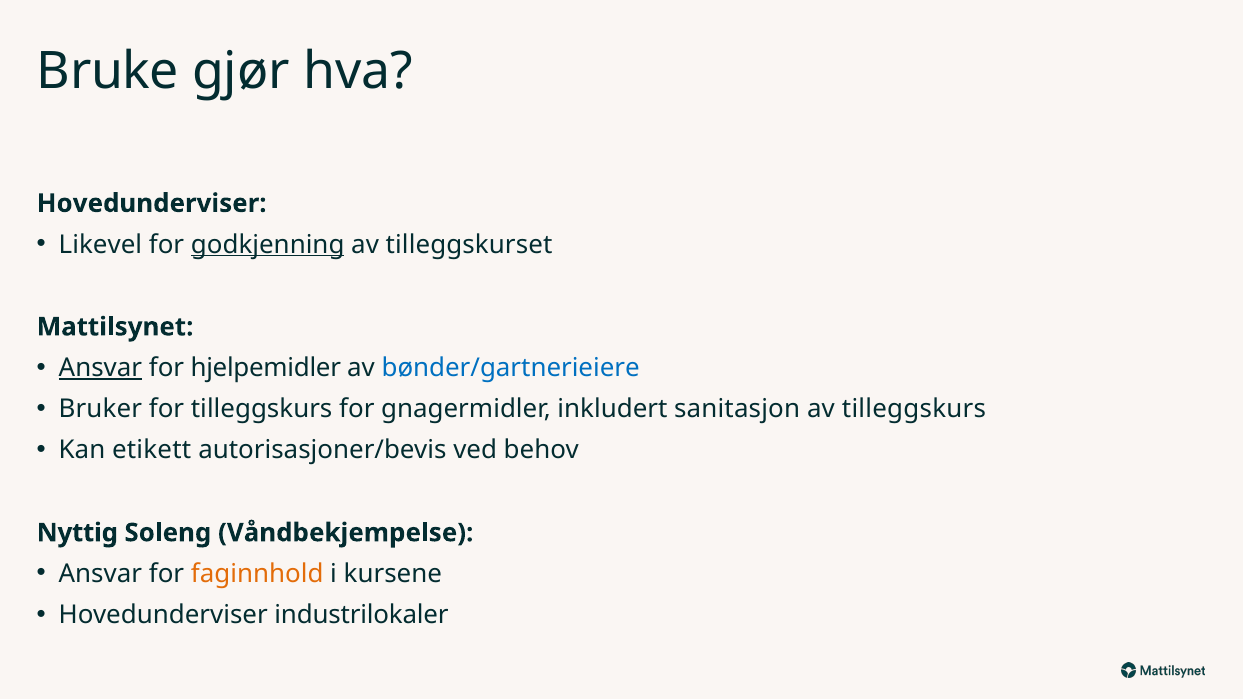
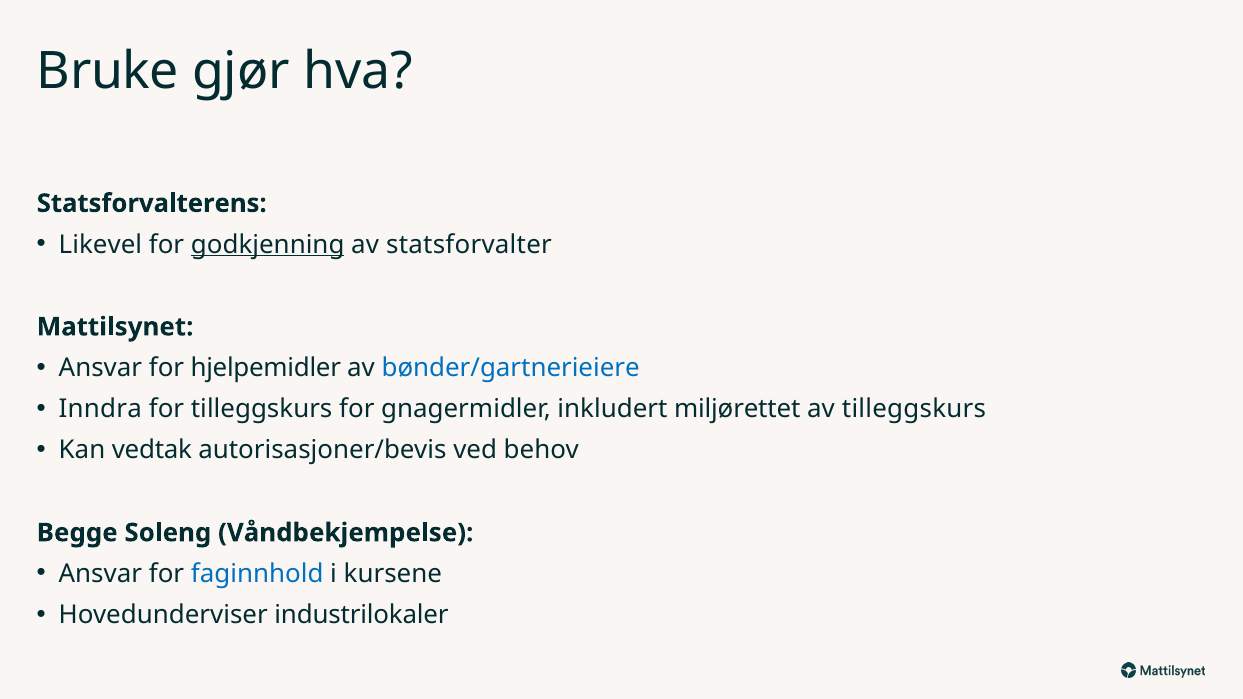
Hovedunderviser at (152, 203): Hovedunderviser -> Statsforvalterens
tilleggskurset: tilleggskurset -> statsforvalter
Ansvar at (100, 368) underline: present -> none
Bruker: Bruker -> Inndra
sanitasjon: sanitasjon -> miljørettet
etikett: etikett -> vedtak
Nyttig: Nyttig -> Begge
faginnhold colour: orange -> blue
